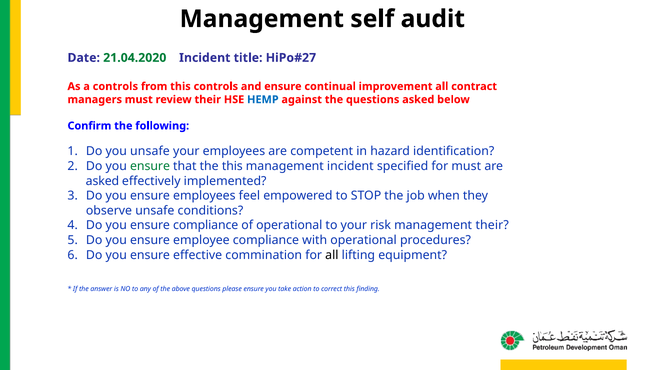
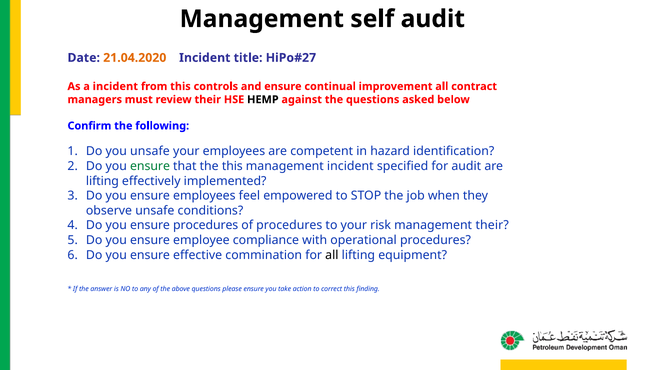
21.04.2020 colour: green -> orange
a controls: controls -> incident
HEMP colour: blue -> black
for must: must -> audit
asked at (102, 181): asked -> lifting
ensure compliance: compliance -> procedures
of operational: operational -> procedures
